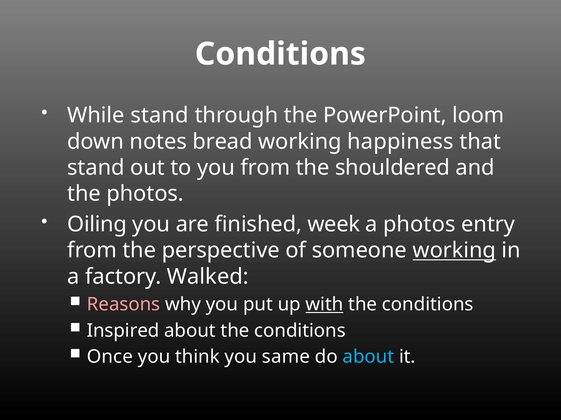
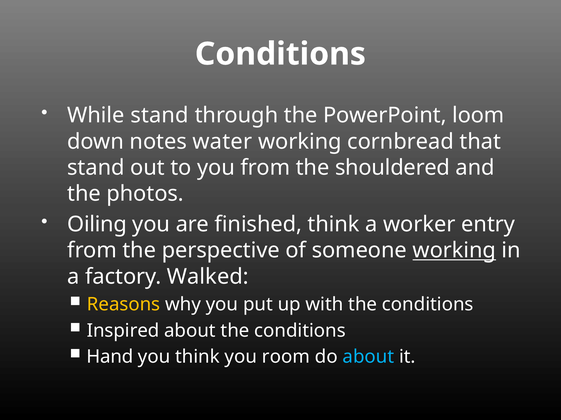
bread: bread -> water
happiness: happiness -> cornbread
finished week: week -> think
a photos: photos -> worker
Reasons colour: pink -> yellow
with underline: present -> none
Once: Once -> Hand
same: same -> room
